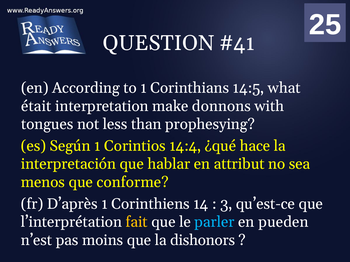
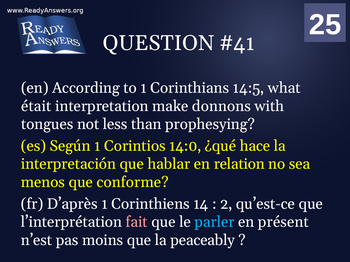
14:4: 14:4 -> 14:0
attribut: attribut -> relation
3: 3 -> 2
fait colour: yellow -> pink
pueden: pueden -> présent
dishonors: dishonors -> peaceably
